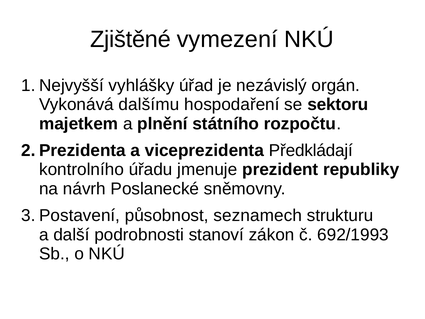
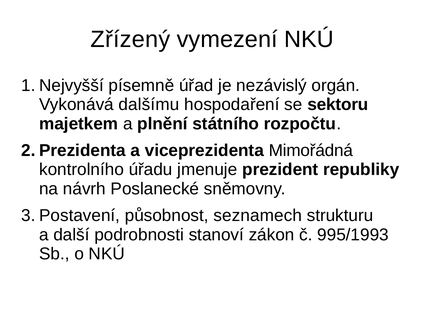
Zjištěné: Zjištěné -> Zřízený
vyhlášky: vyhlášky -> písemně
Předkládají: Předkládají -> Mimořádná
692/1993: 692/1993 -> 995/1993
